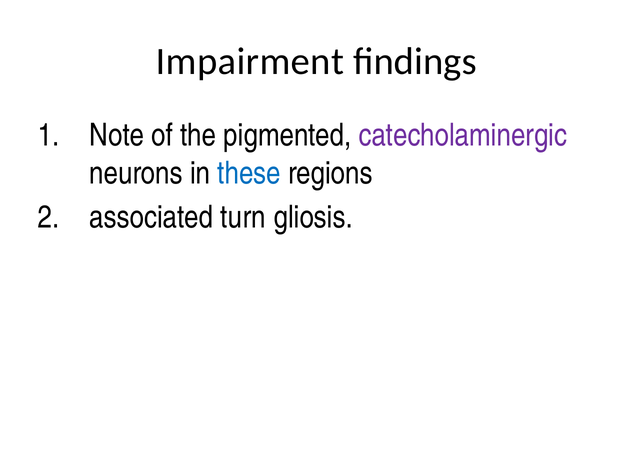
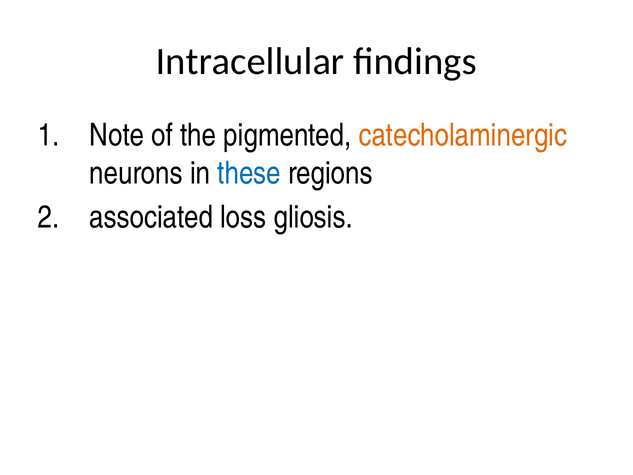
Impairment: Impairment -> Intracellular
catecholaminergic colour: purple -> orange
turn: turn -> loss
